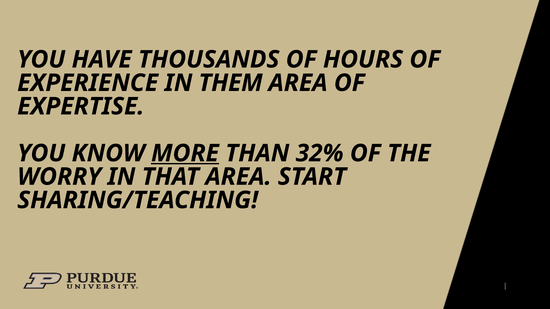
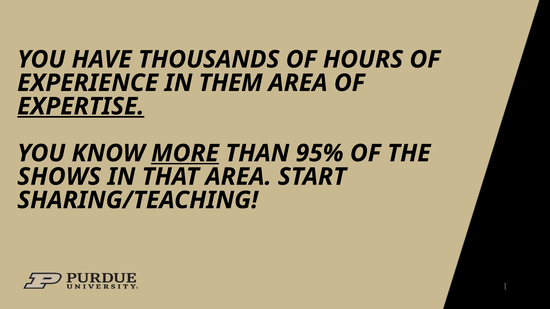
EXPERTISE underline: none -> present
32%: 32% -> 95%
WORRY: WORRY -> SHOWS
